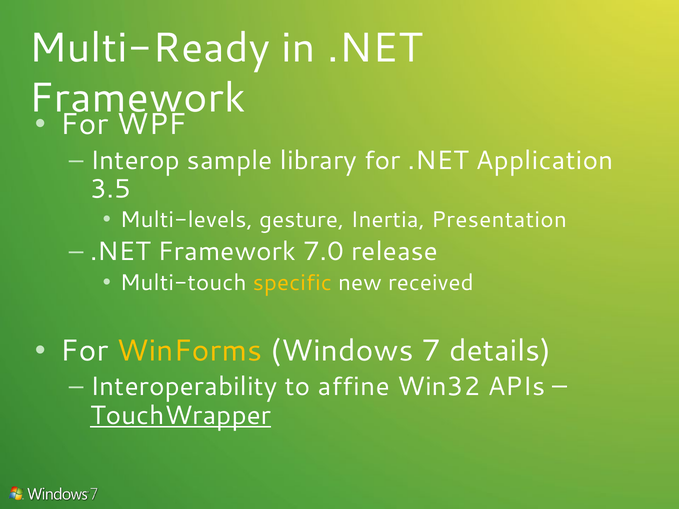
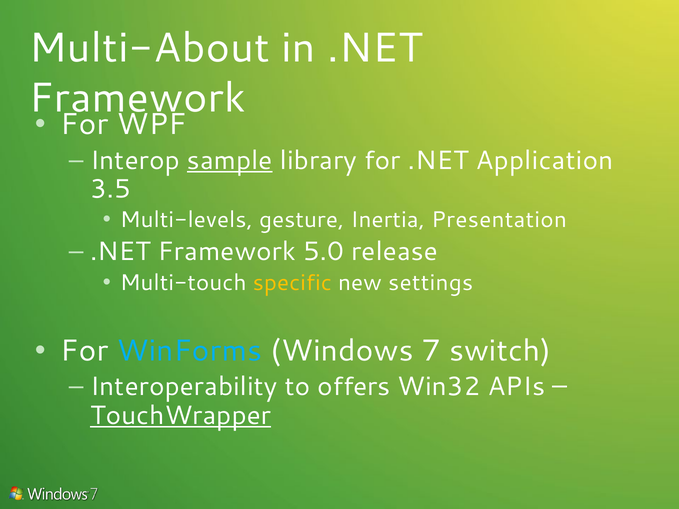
Multi-Ready: Multi-Ready -> Multi-About
sample underline: none -> present
7.0: 7.0 -> 5.0
received: received -> settings
WinForms colour: yellow -> light blue
details: details -> switch
affine: affine -> offers
